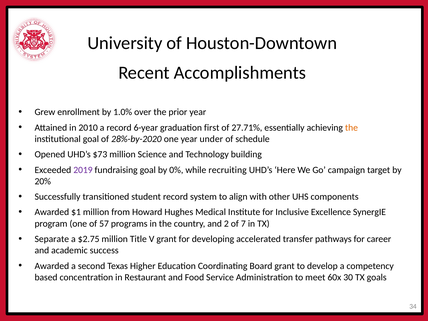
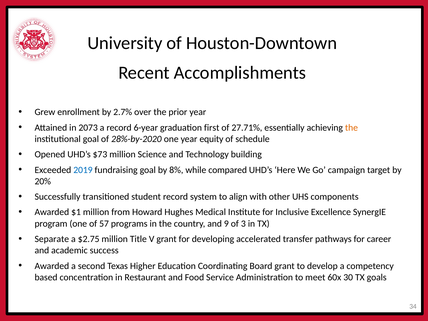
1.0%: 1.0% -> 2.7%
2010: 2010 -> 2073
under: under -> equity
2019 colour: purple -> blue
0%: 0% -> 8%
recruiting: recruiting -> compared
2: 2 -> 9
7: 7 -> 3
